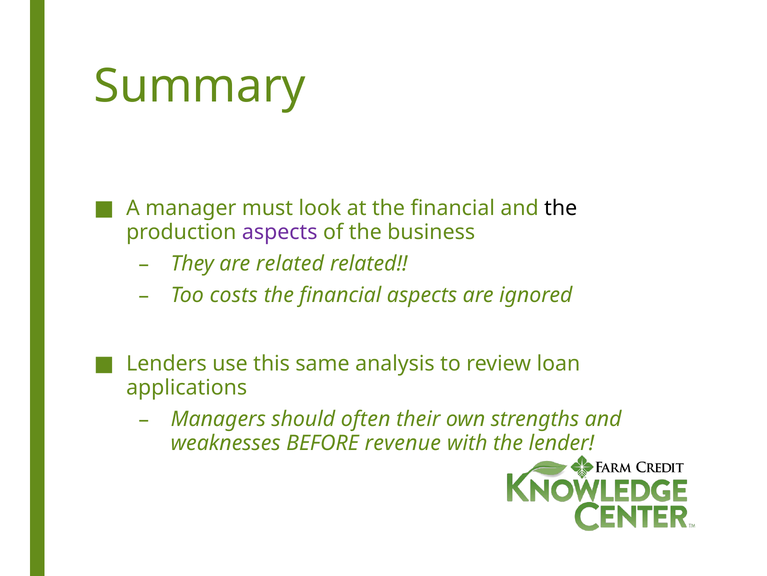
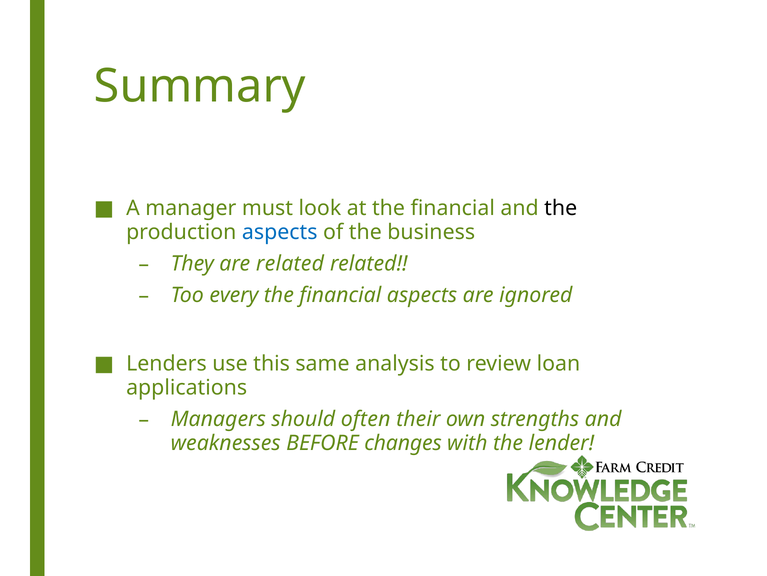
aspects at (280, 232) colour: purple -> blue
costs: costs -> every
revenue: revenue -> changes
